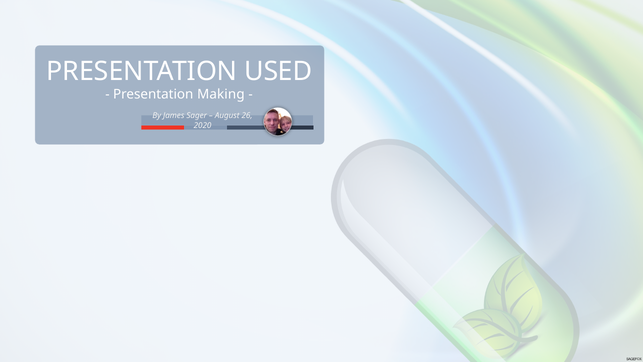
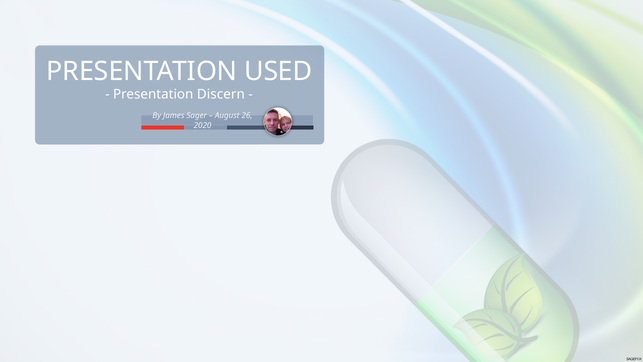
Making: Making -> Discern
